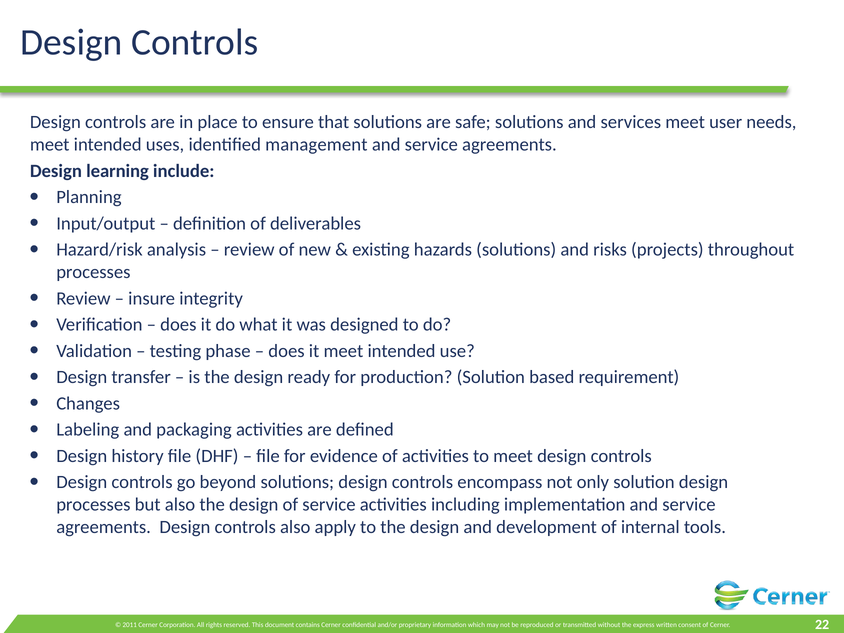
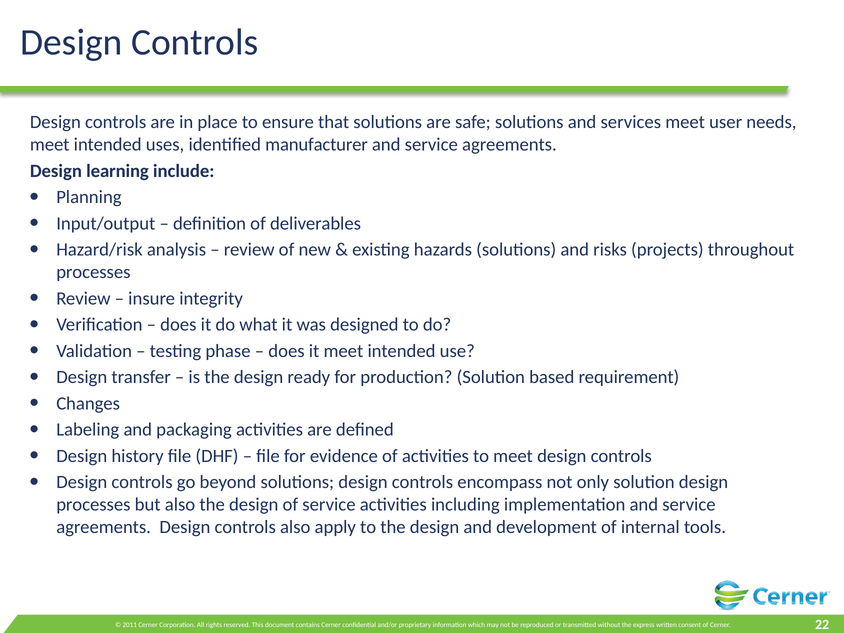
management: management -> manufacturer
